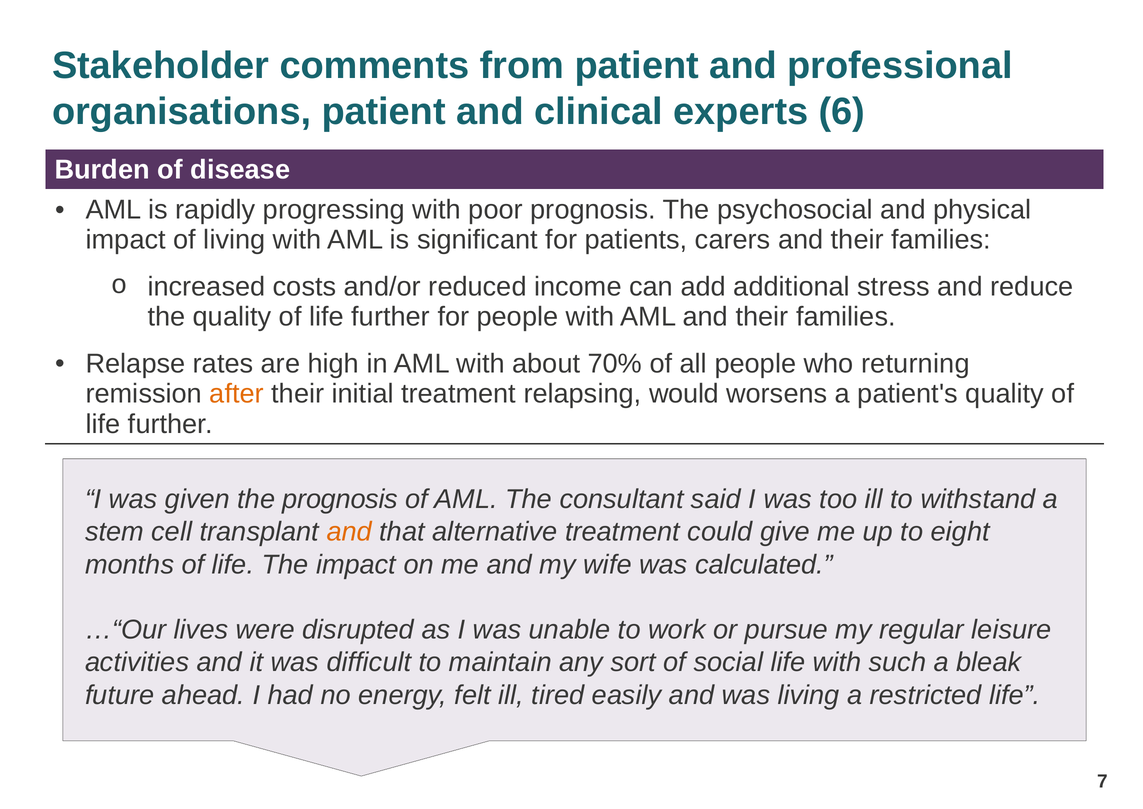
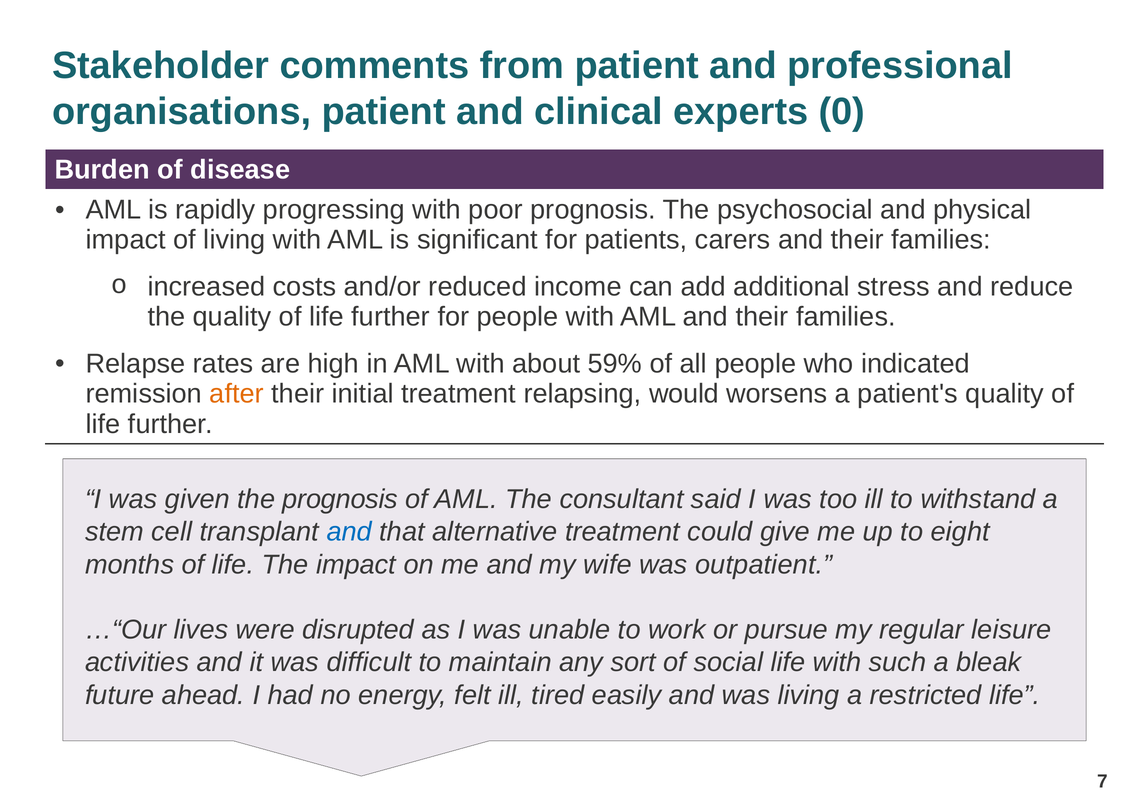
6: 6 -> 0
70%: 70% -> 59%
returning: returning -> indicated
and at (349, 531) colour: orange -> blue
calculated: calculated -> outpatient
